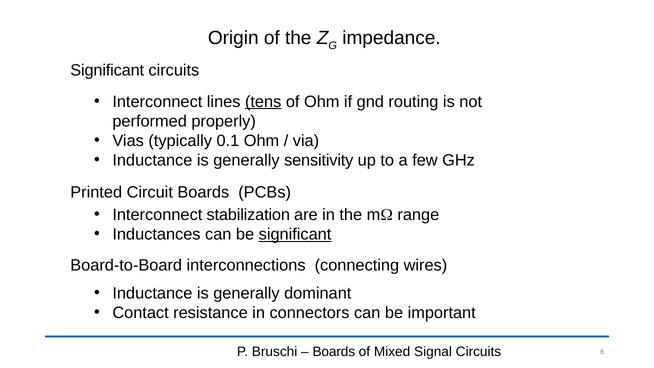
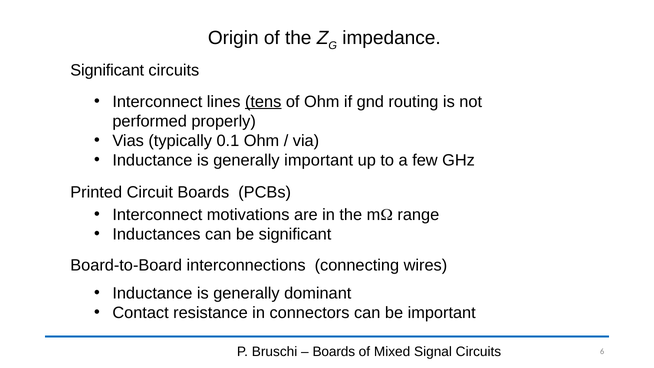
generally sensitivity: sensitivity -> important
stabilization: stabilization -> motivations
significant at (295, 234) underline: present -> none
